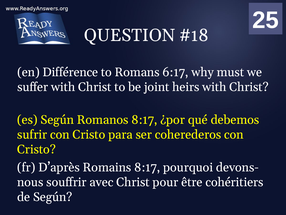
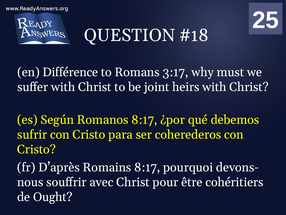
6:17: 6:17 -> 3:17
de Según: Según -> Ought
